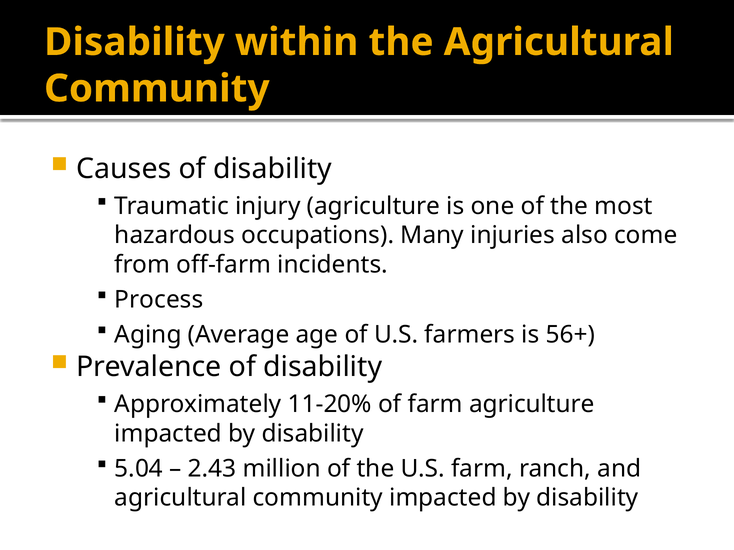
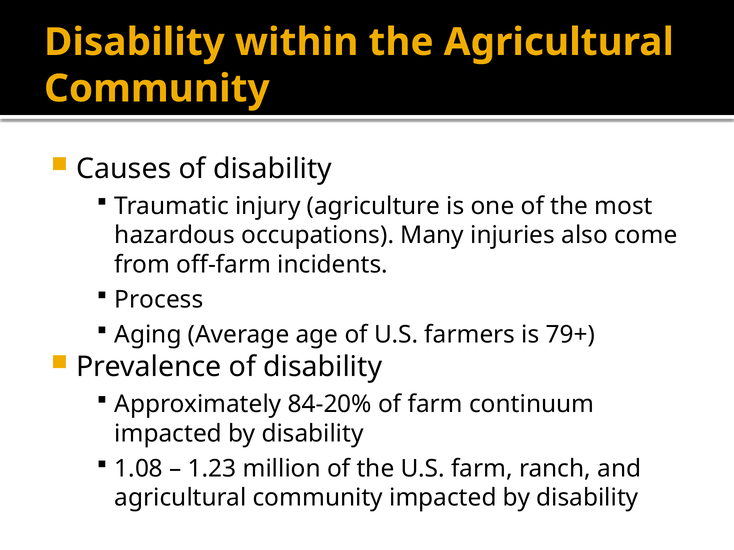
56+: 56+ -> 79+
11-20%: 11-20% -> 84-20%
farm agriculture: agriculture -> continuum
5.04: 5.04 -> 1.08
2.43: 2.43 -> 1.23
